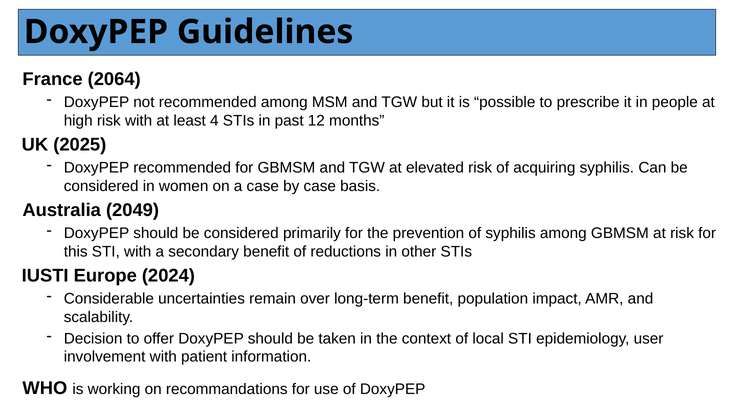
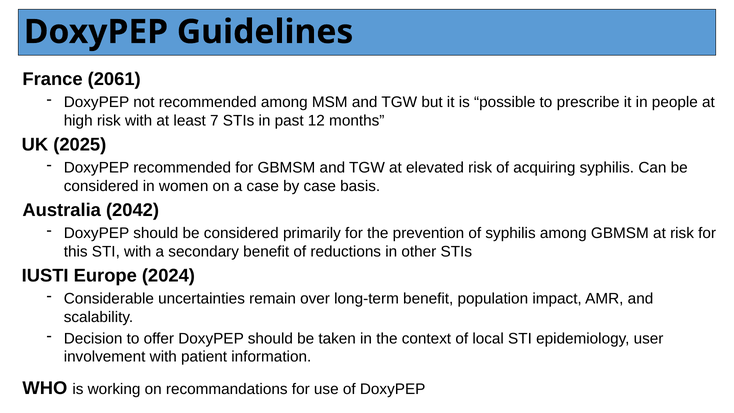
2064: 2064 -> 2061
4: 4 -> 7
2049: 2049 -> 2042
